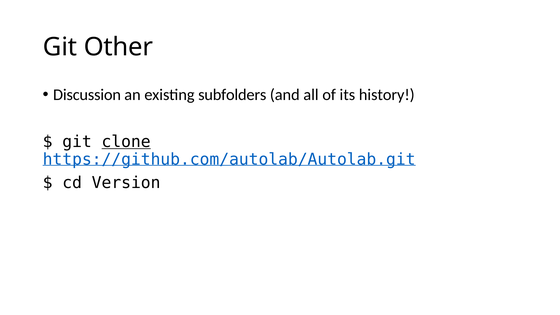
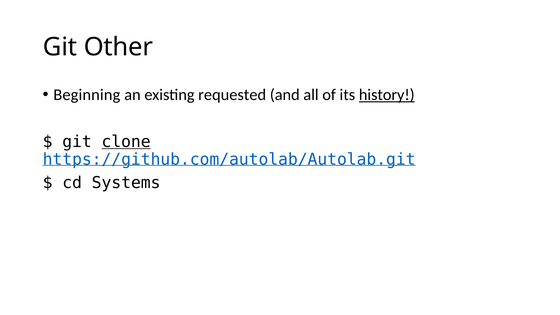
Discussion: Discussion -> Beginning
subfolders: subfolders -> requested
history underline: none -> present
Version: Version -> Systems
